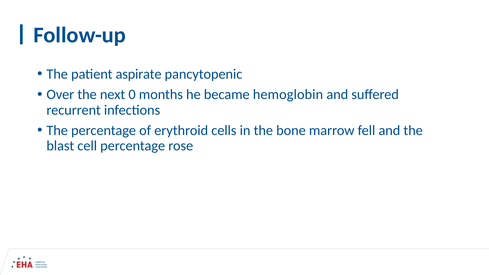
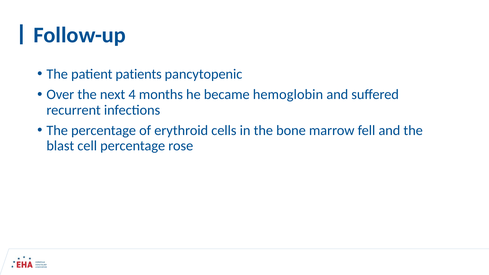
aspirate: aspirate -> patients
0: 0 -> 4
